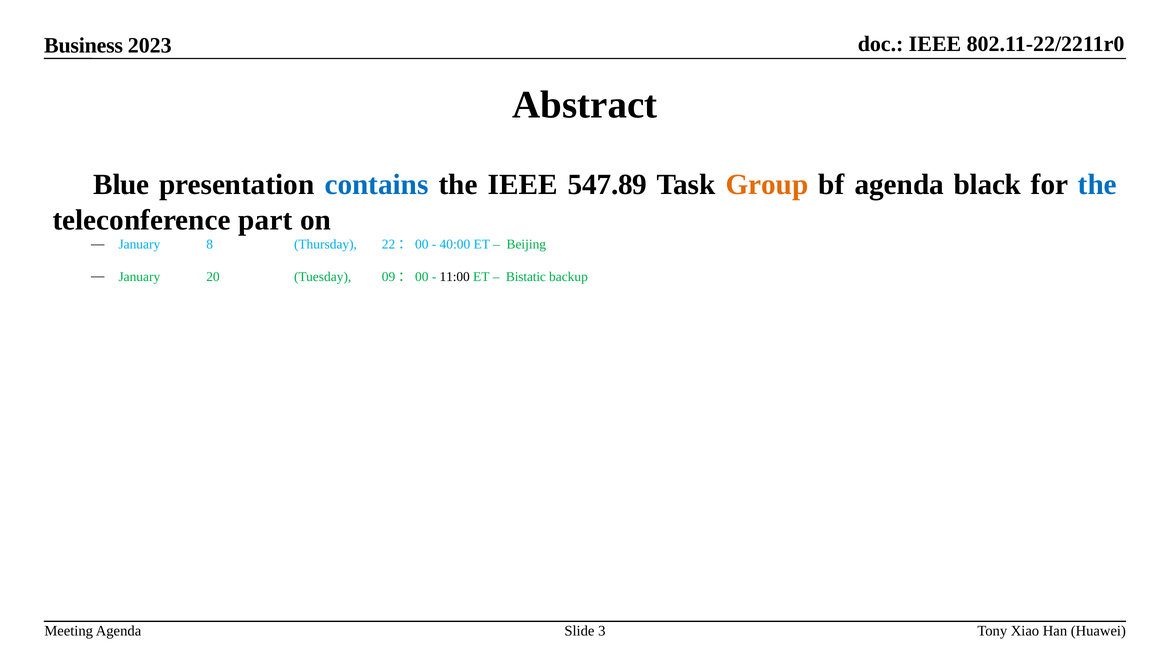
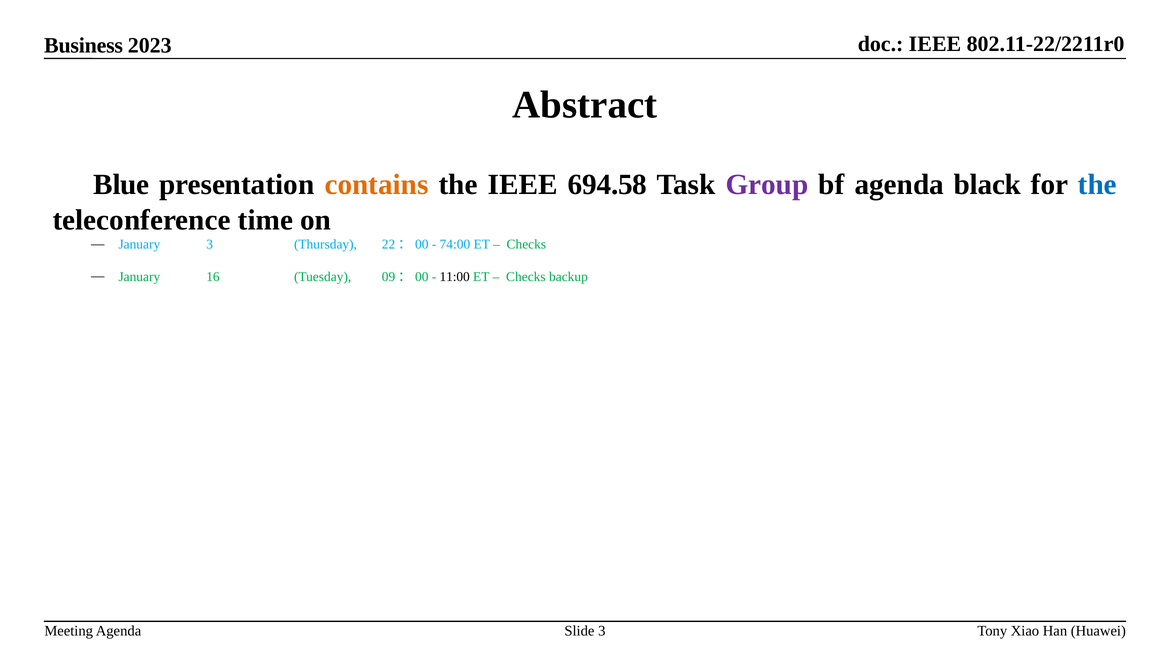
contains colour: blue -> orange
547.89: 547.89 -> 694.58
Group colour: orange -> purple
part: part -> time
January 8: 8 -> 3
40:00: 40:00 -> 74:00
Beijing at (526, 244): Beijing -> Checks
20: 20 -> 16
Bistatic at (526, 277): Bistatic -> Checks
